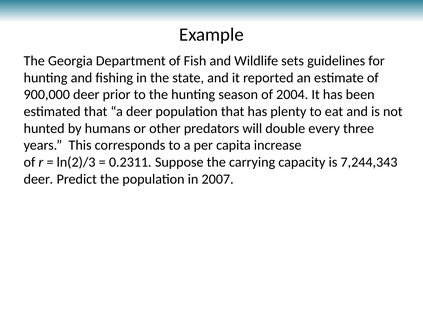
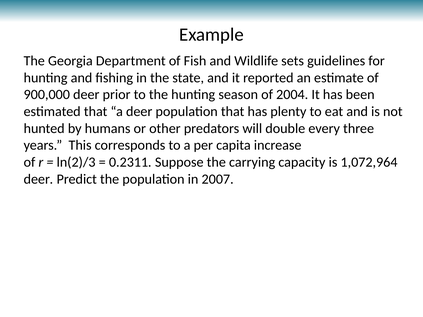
7,244,343: 7,244,343 -> 1,072,964
